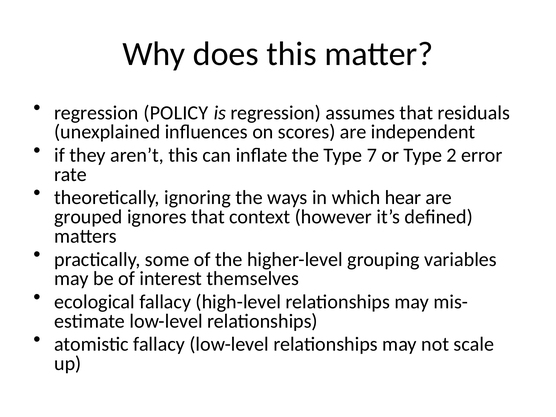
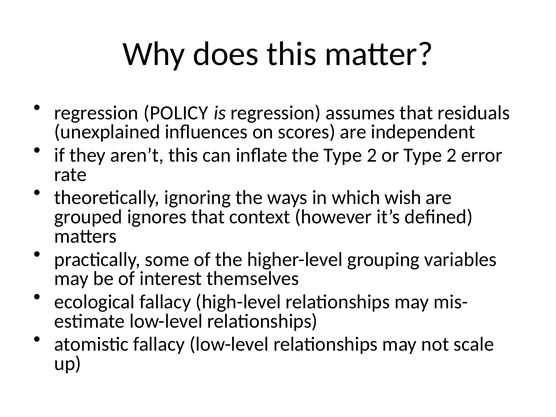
the Type 7: 7 -> 2
hear: hear -> wish
